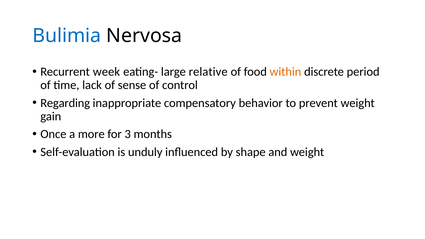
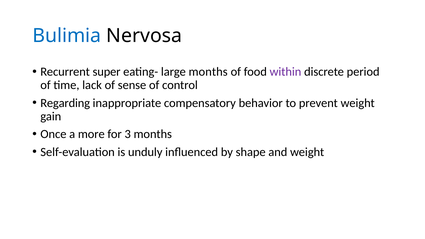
week: week -> super
large relative: relative -> months
within colour: orange -> purple
